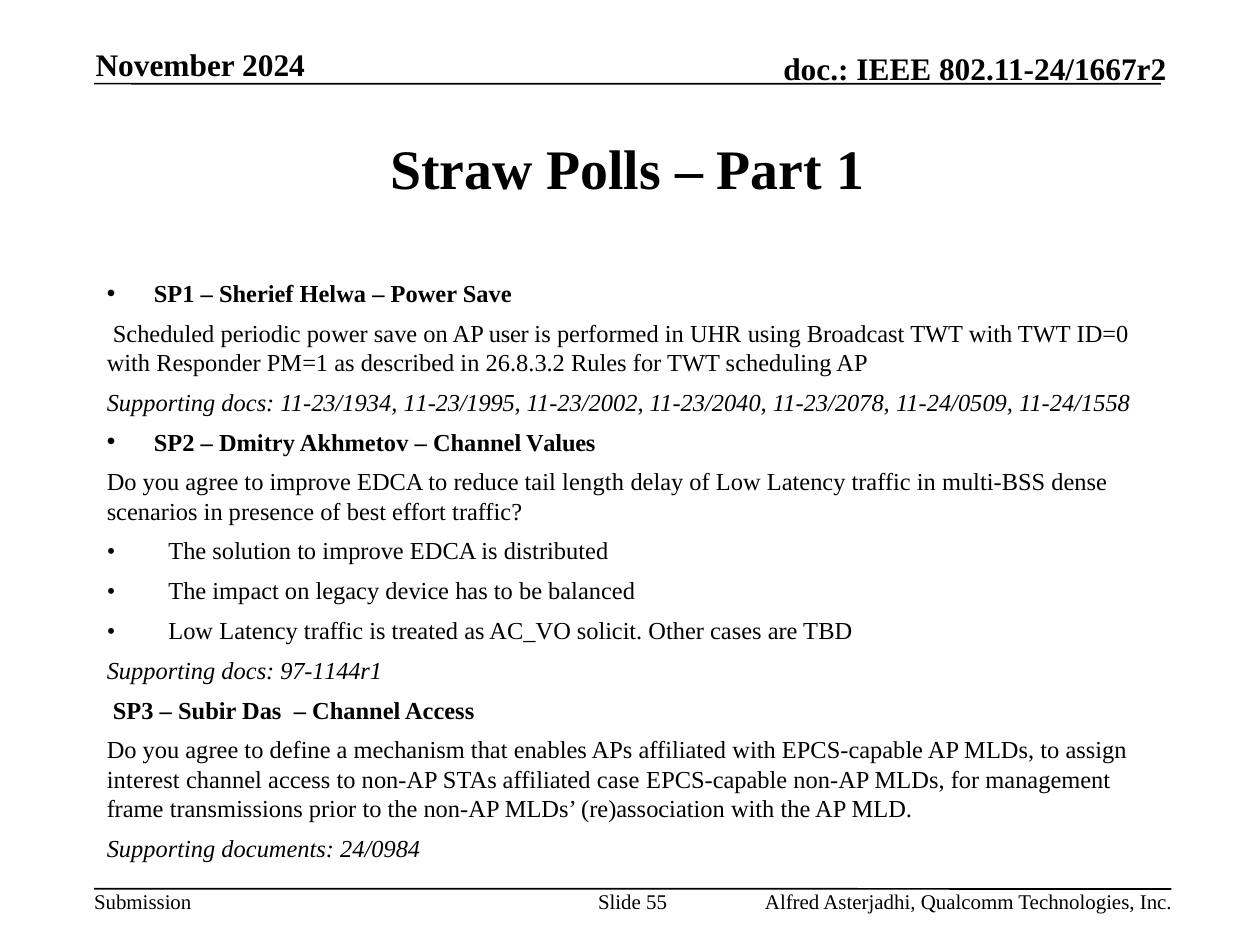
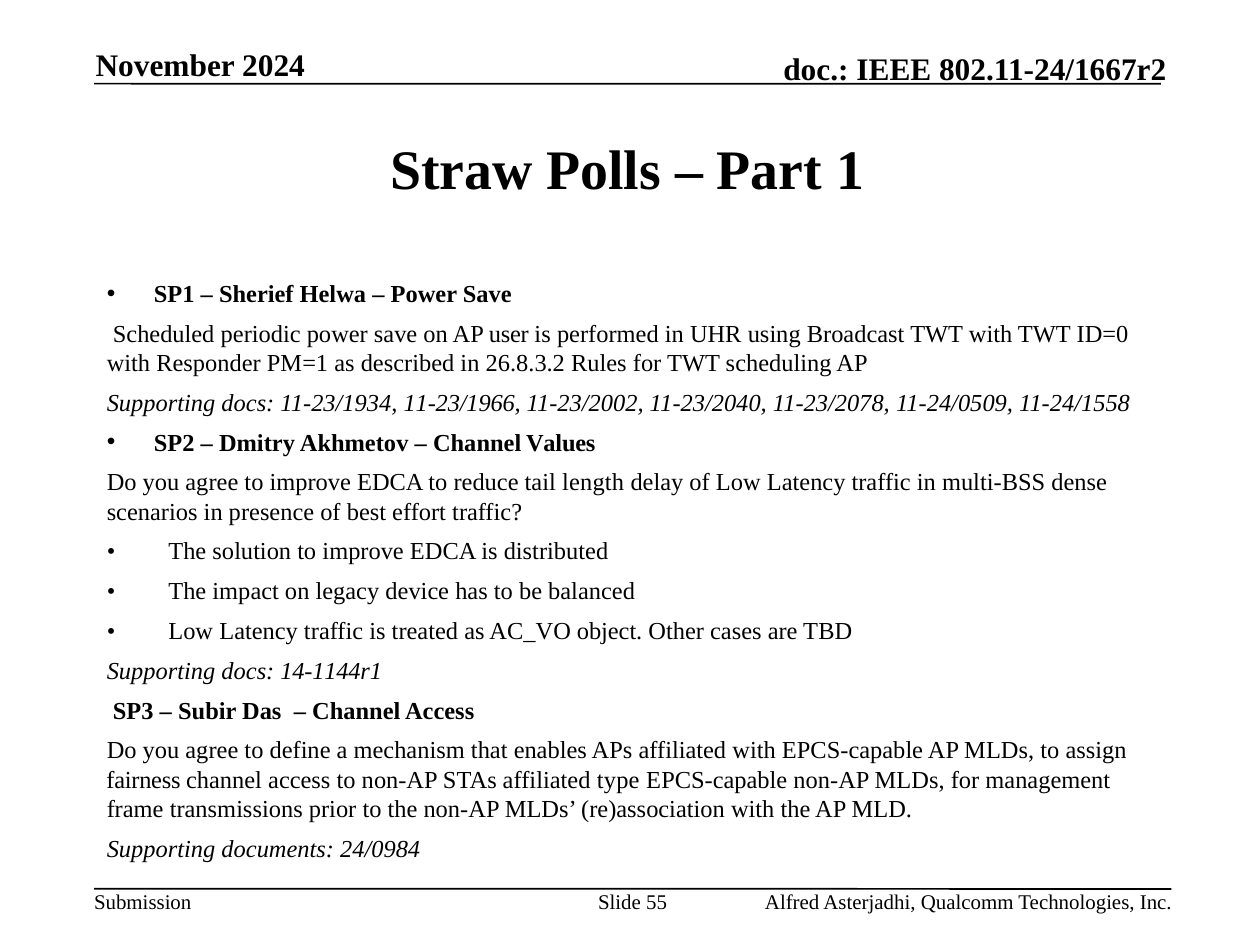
11-23/1995: 11-23/1995 -> 11-23/1966
solicit: solicit -> object
97-1144r1: 97-1144r1 -> 14-1144r1
interest: interest -> fairness
case: case -> type
